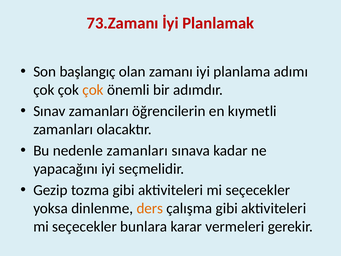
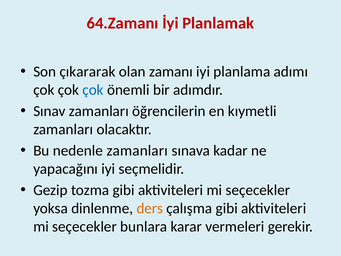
73.Zamanı: 73.Zamanı -> 64.Zamanı
başlangıç: başlangıç -> çıkararak
çok at (93, 90) colour: orange -> blue
